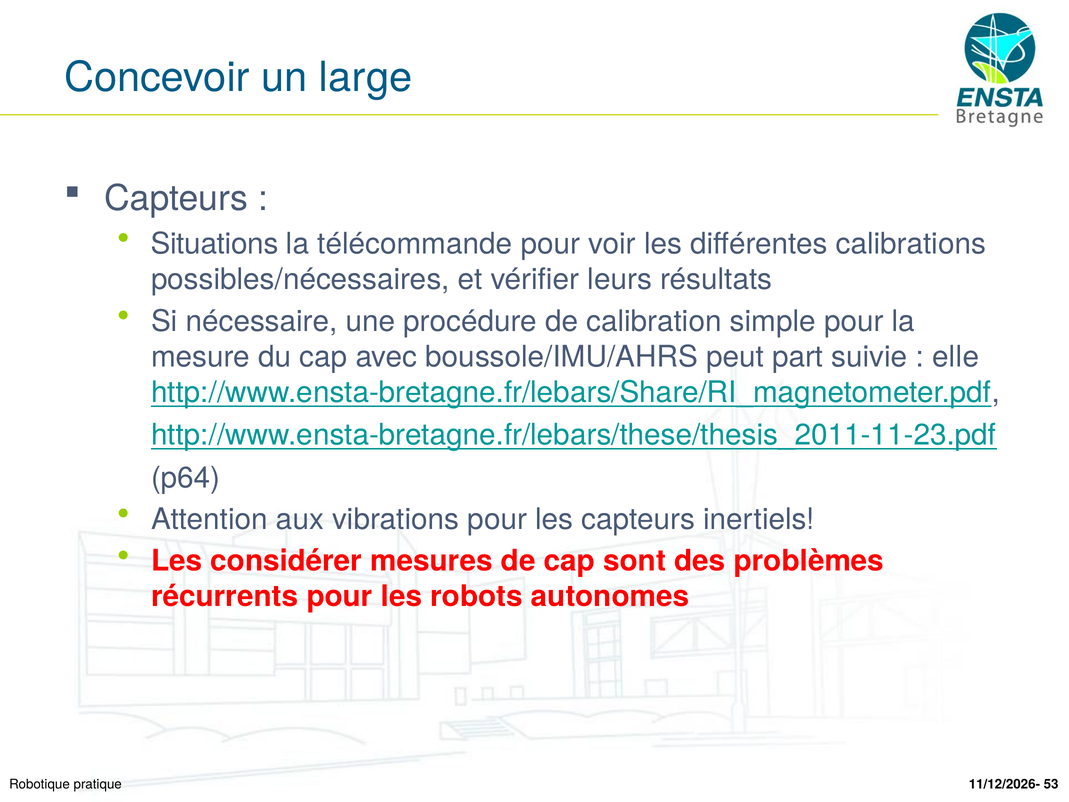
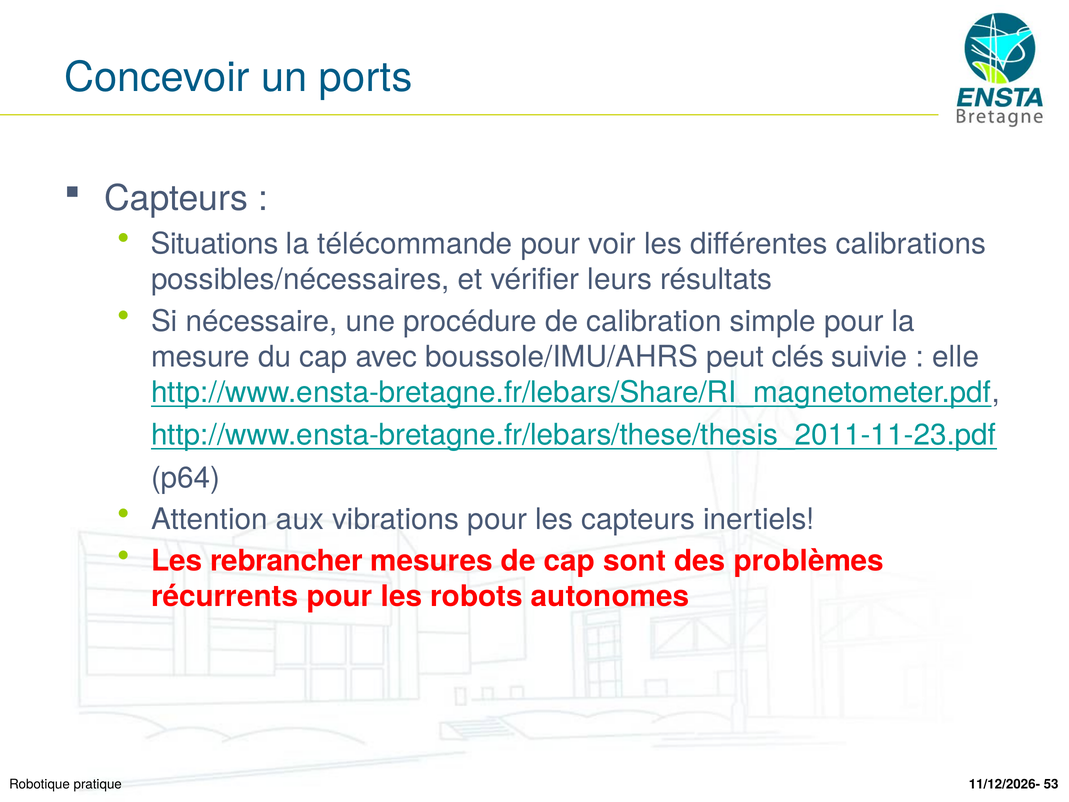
large: large -> ports
part: part -> clés
considérer: considérer -> rebrancher
